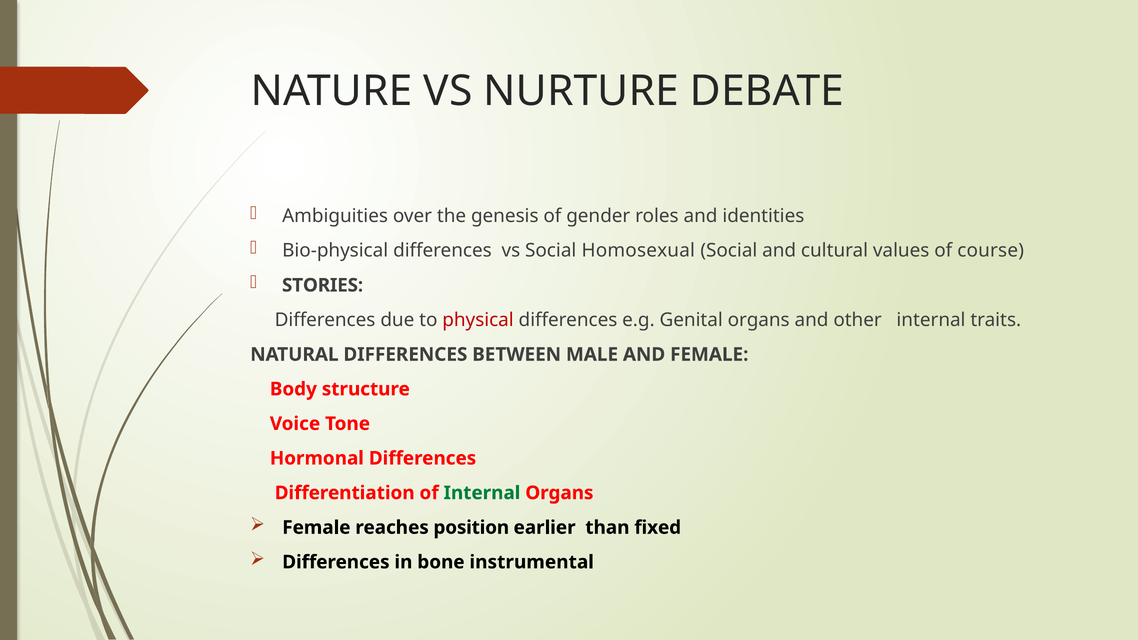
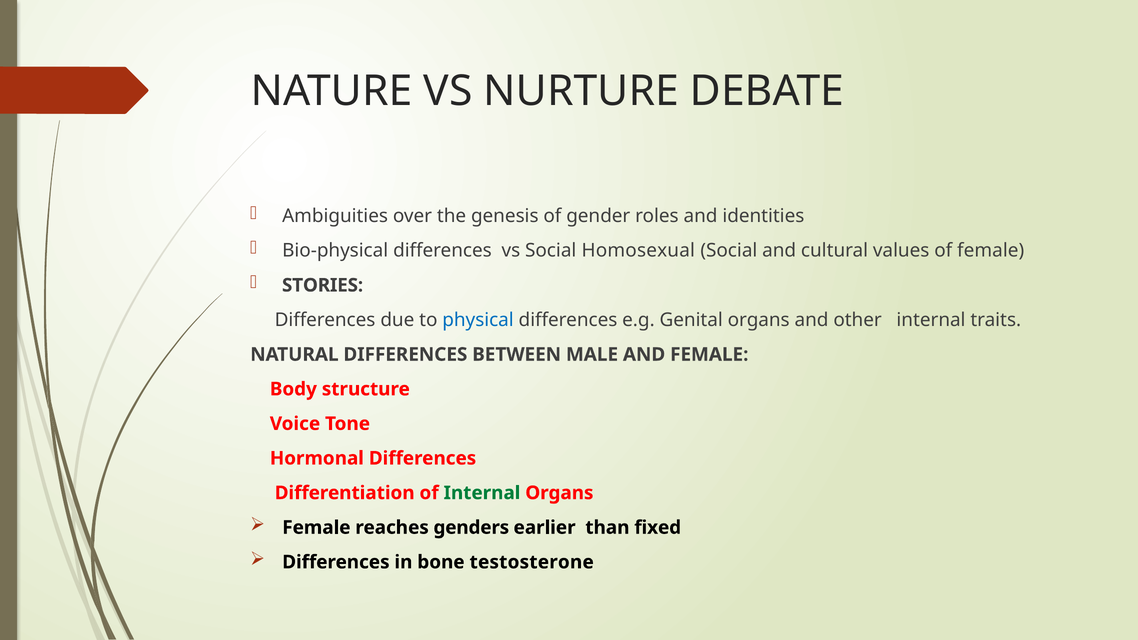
of course: course -> female
physical colour: red -> blue
position: position -> genders
instrumental: instrumental -> testosterone
